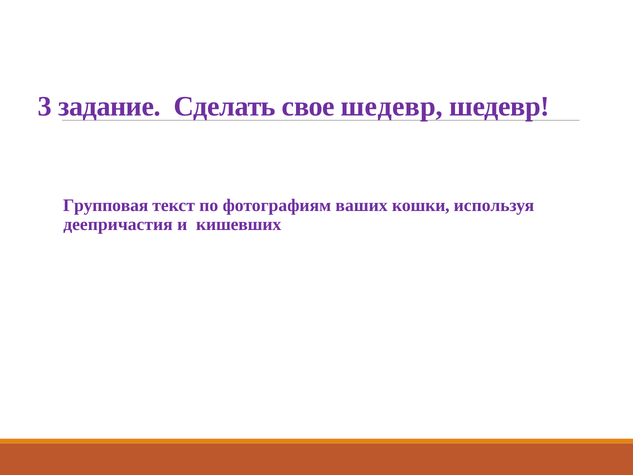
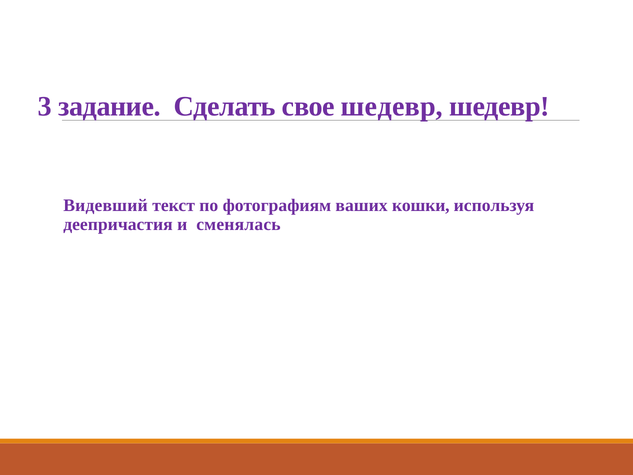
Групповая: Групповая -> Видевший
кишевших: кишевших -> сменялась
